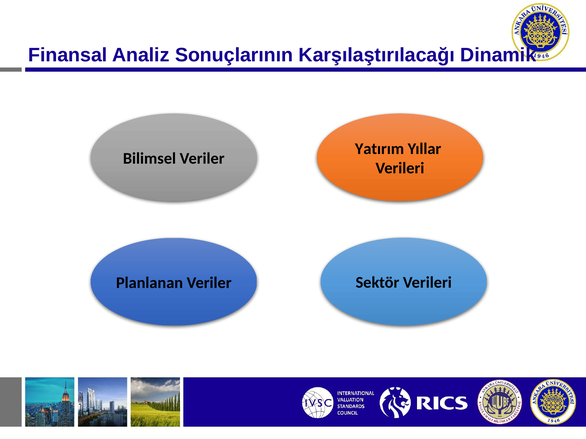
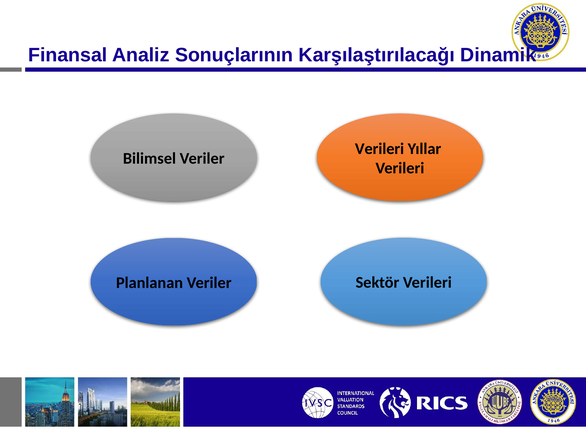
Yatırım at (380, 149): Yatırım -> Verileri
